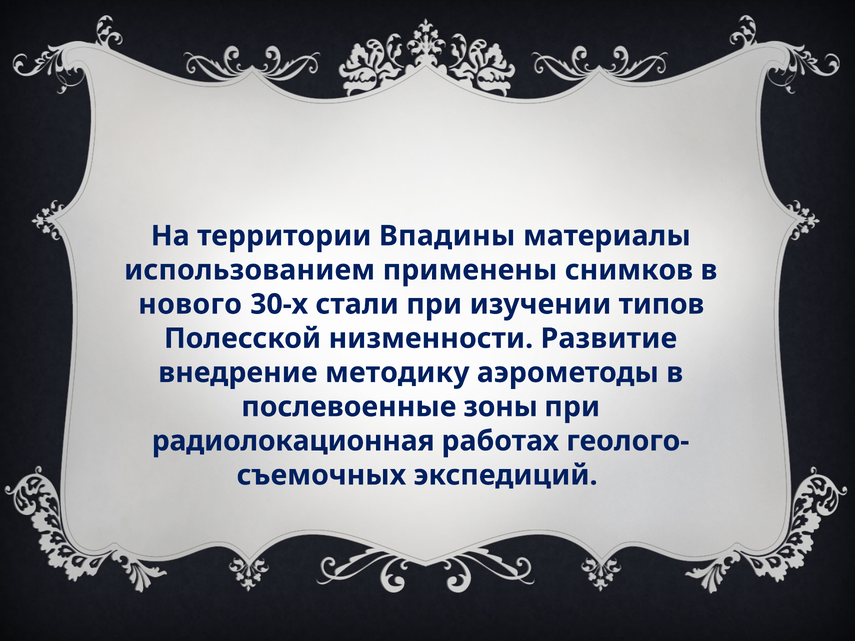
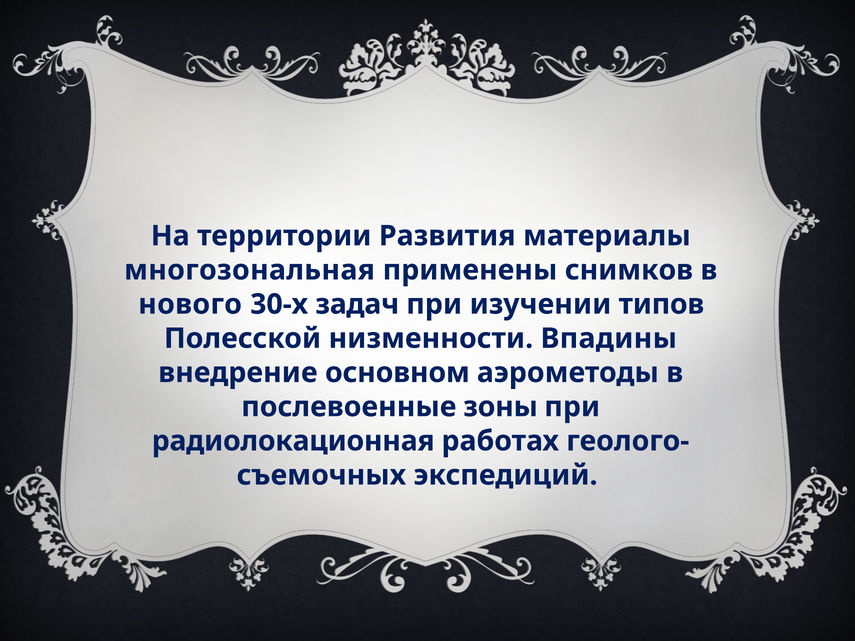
Впадины: Впадины -> Развития
использованием: использованием -> многозональная
стали: стали -> задач
Развитие: Развитие -> Впадины
методику: методику -> основном
